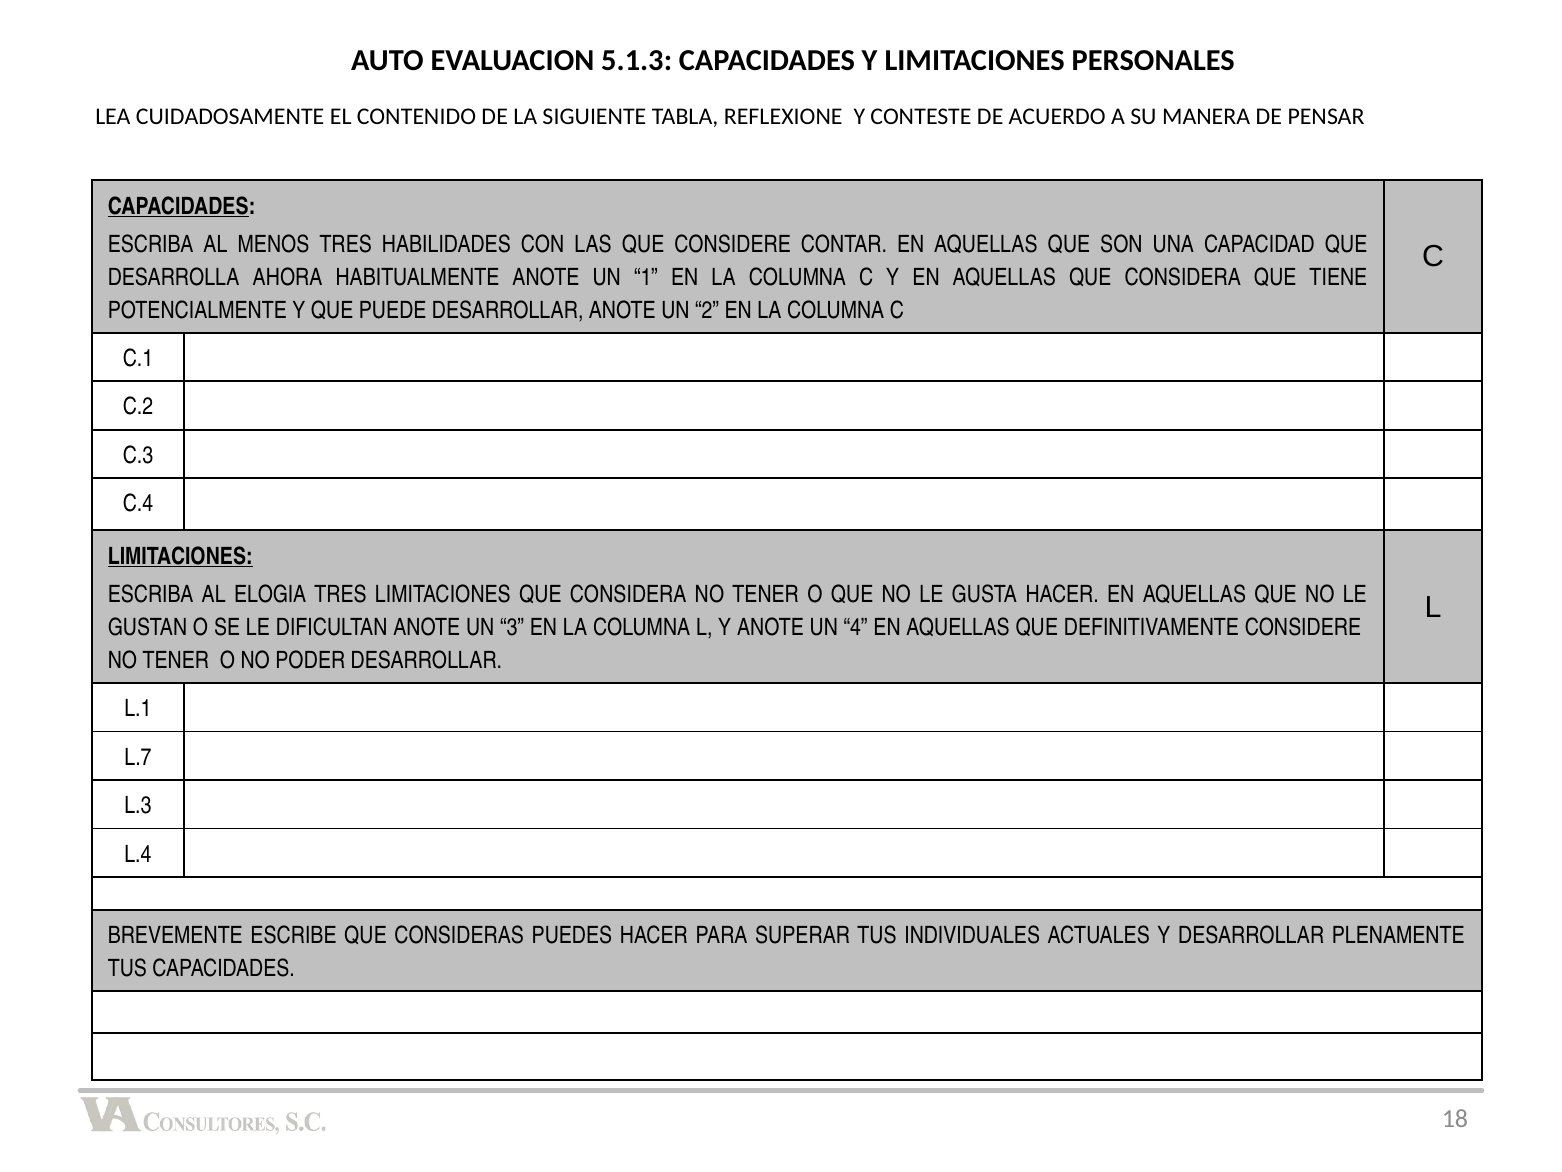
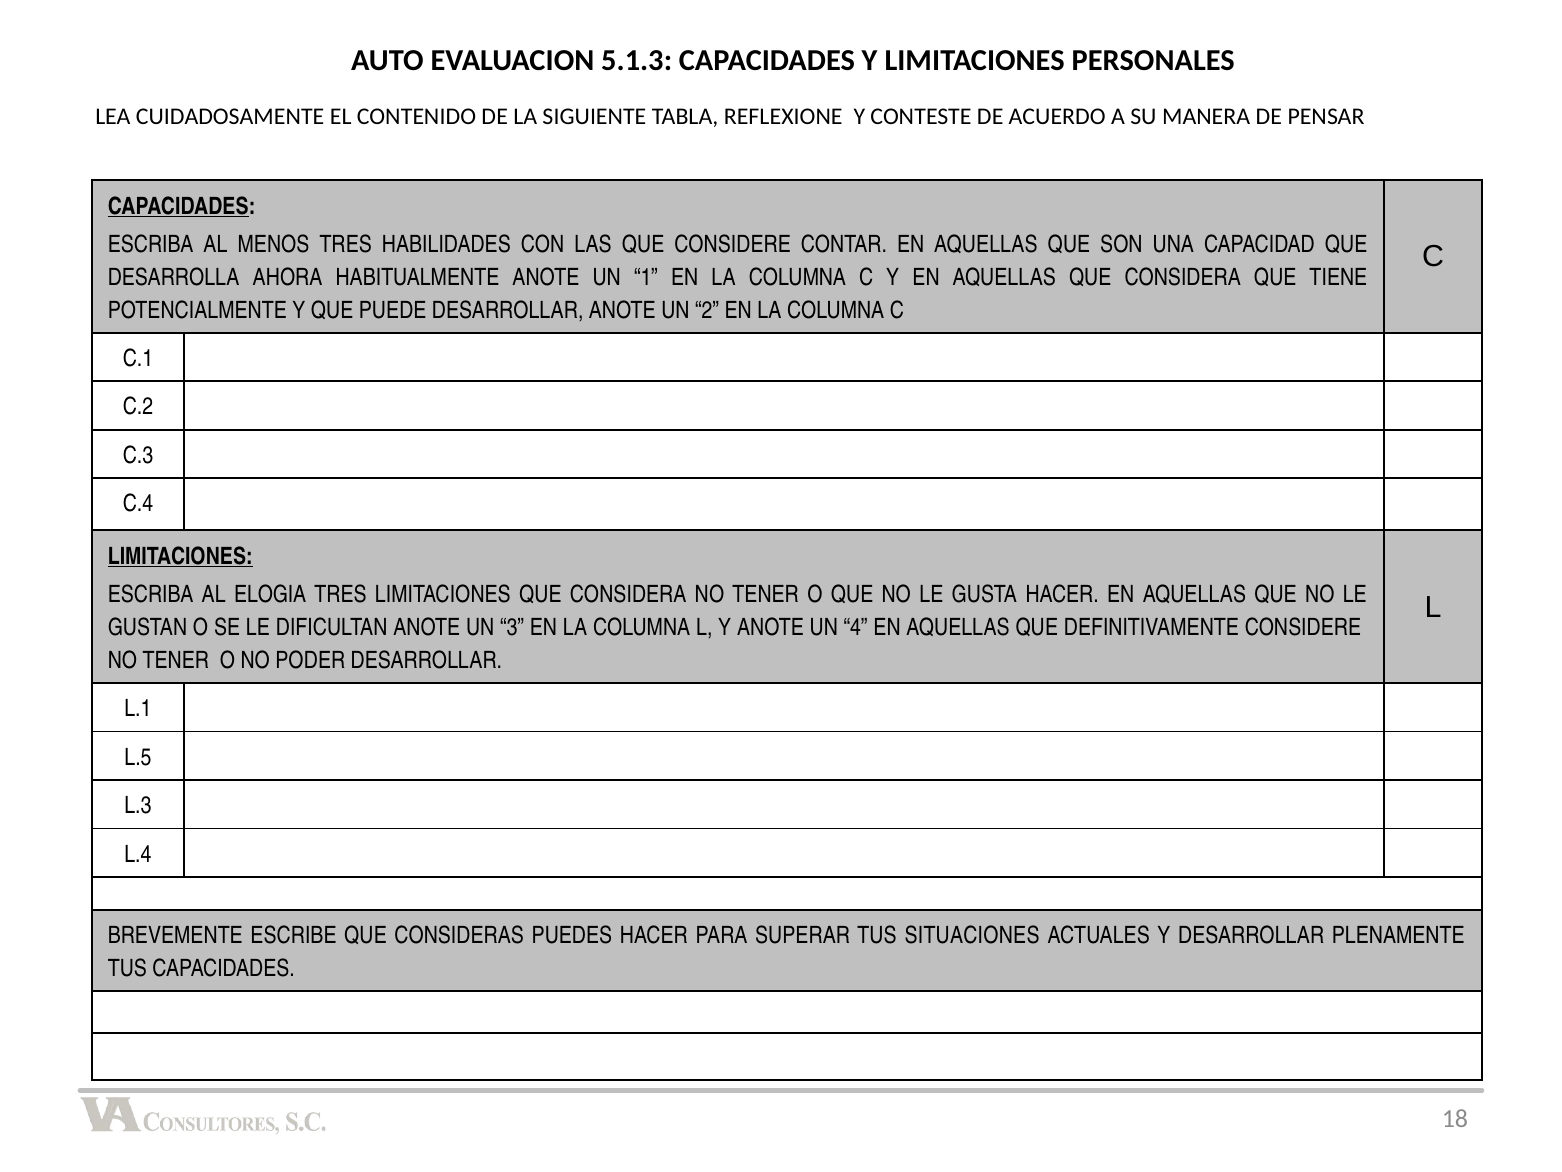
L.7: L.7 -> L.5
INDIVIDUALES: INDIVIDUALES -> SITUACIONES
